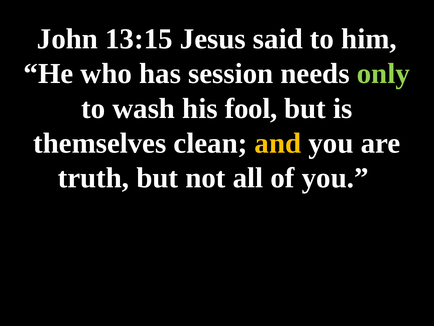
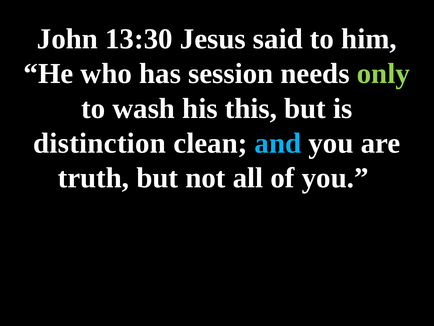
13:15: 13:15 -> 13:30
fool: fool -> this
themselves: themselves -> distinction
and colour: yellow -> light blue
